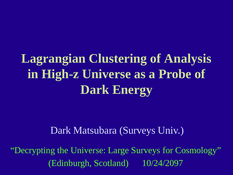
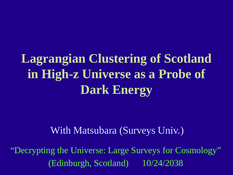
of Analysis: Analysis -> Scotland
Dark at (61, 130): Dark -> With
10/24/2097: 10/24/2097 -> 10/24/2038
